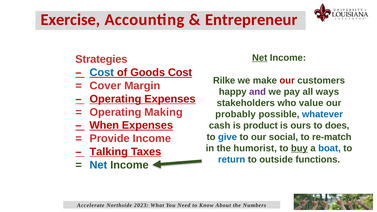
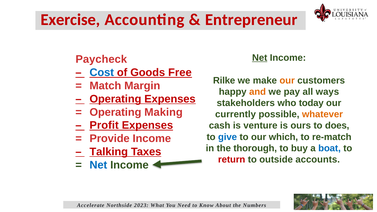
Strategies: Strategies -> Paycheck
Goods Cost: Cost -> Free
our at (287, 80) colour: red -> orange
Cover: Cover -> Match
and colour: purple -> orange
value: value -> today
probably: probably -> currently
whatever colour: blue -> orange
When: When -> Profit
product: product -> venture
social: social -> which
humorist: humorist -> thorough
buy underline: present -> none
return colour: blue -> red
functions: functions -> accounts
